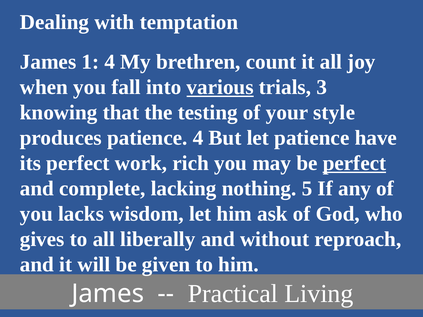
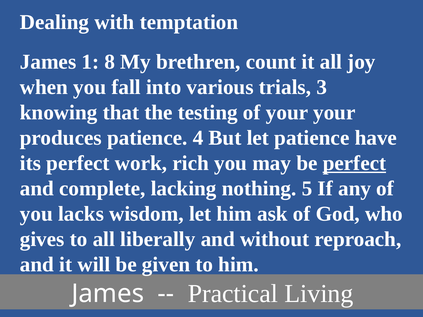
1 4: 4 -> 8
various underline: present -> none
your style: style -> your
